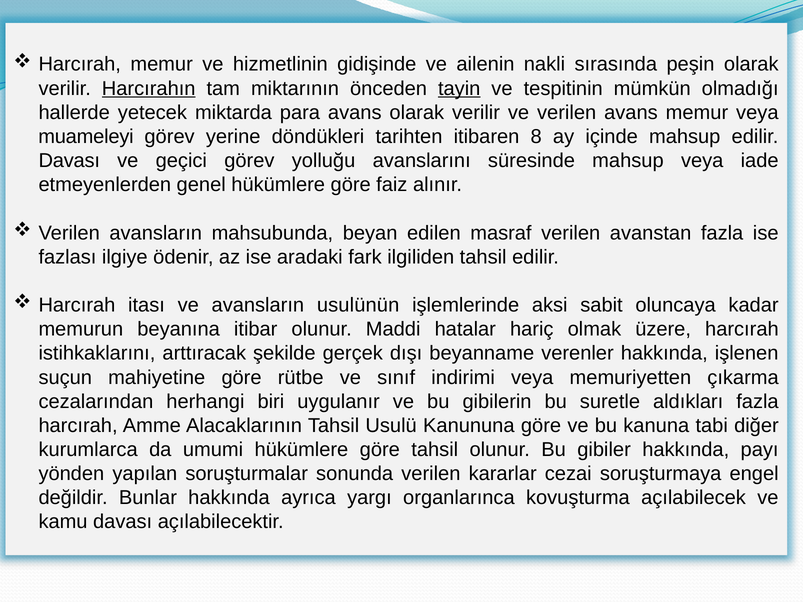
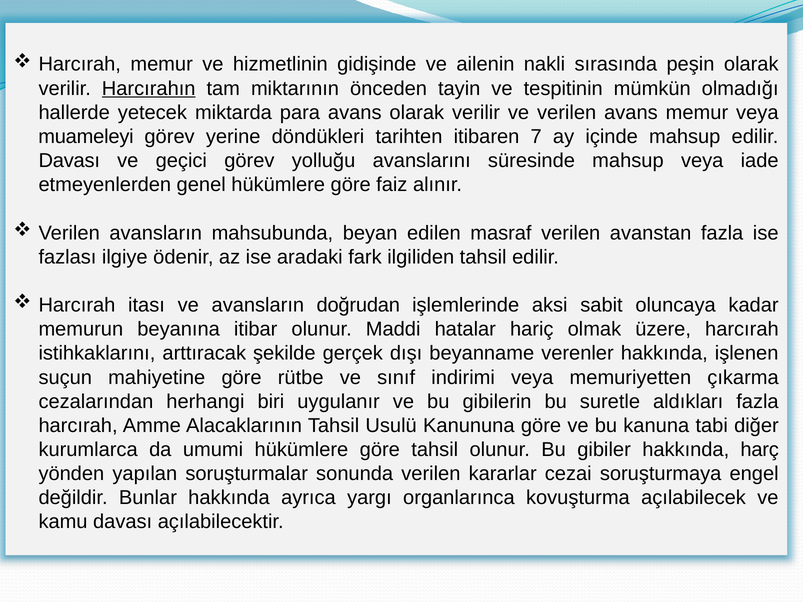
tayin underline: present -> none
8: 8 -> 7
usulünün: usulünün -> doğrudan
payı: payı -> harç
